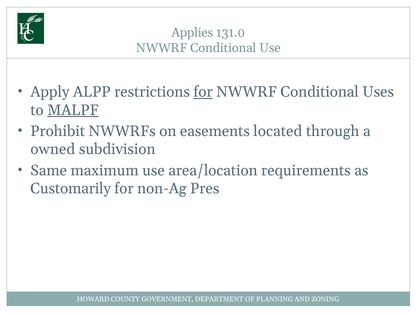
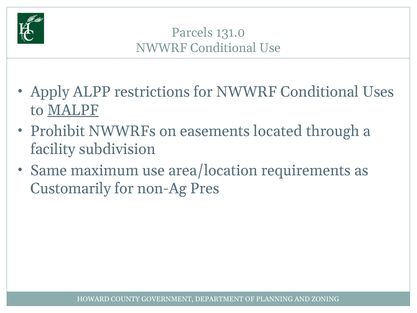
Applies: Applies -> Parcels
for at (203, 92) underline: present -> none
owned: owned -> facility
